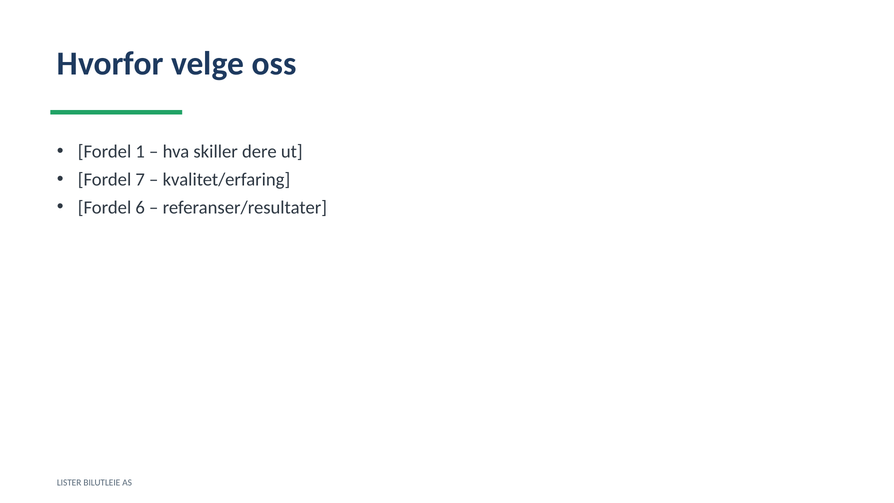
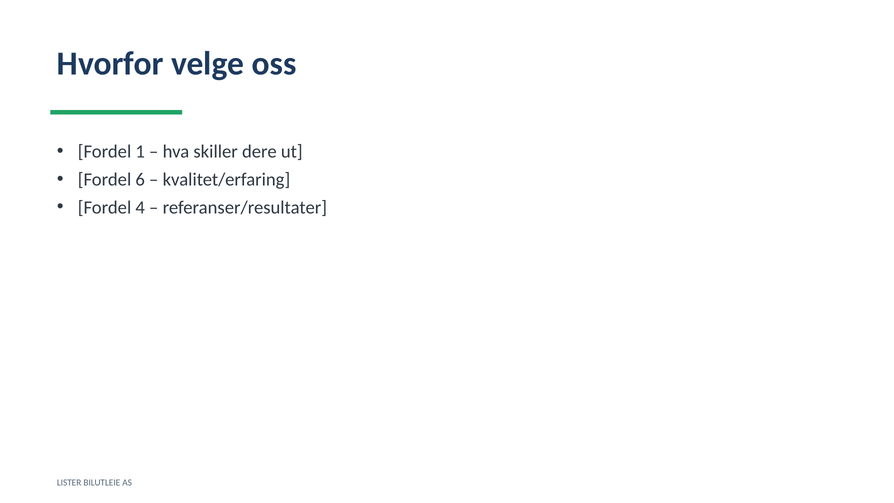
7: 7 -> 6
6: 6 -> 4
